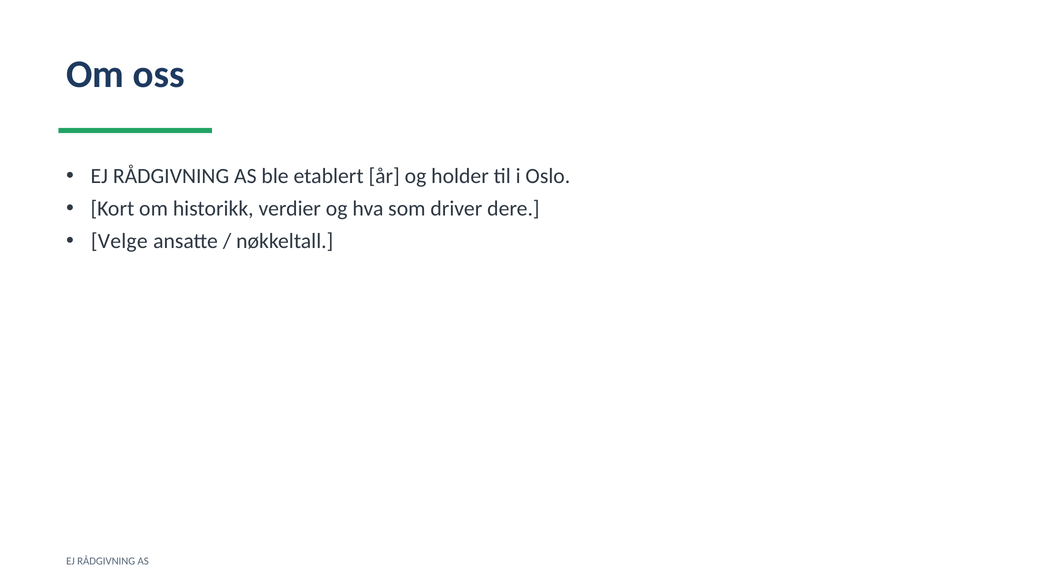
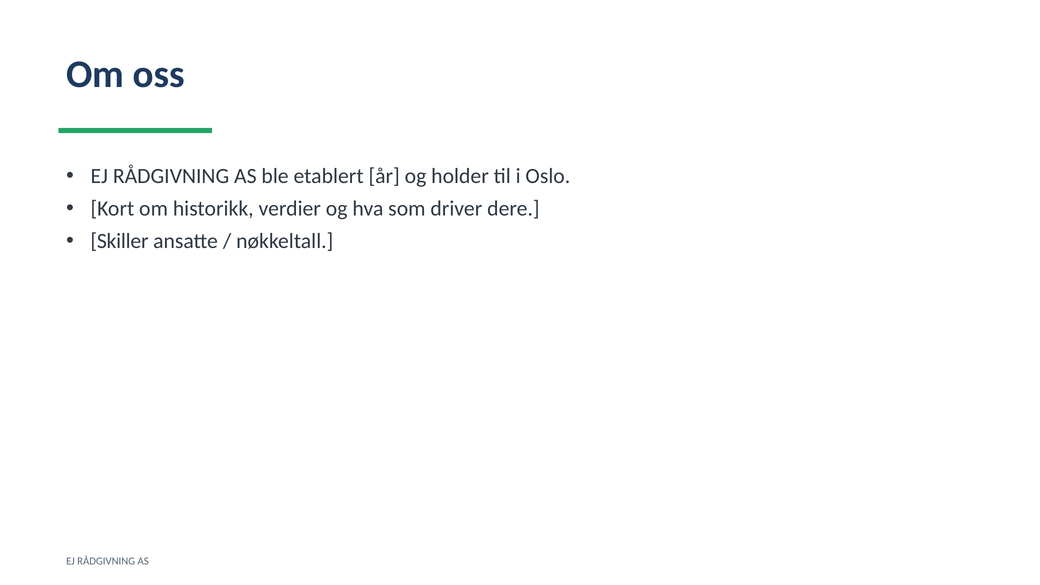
Velge: Velge -> Skiller
